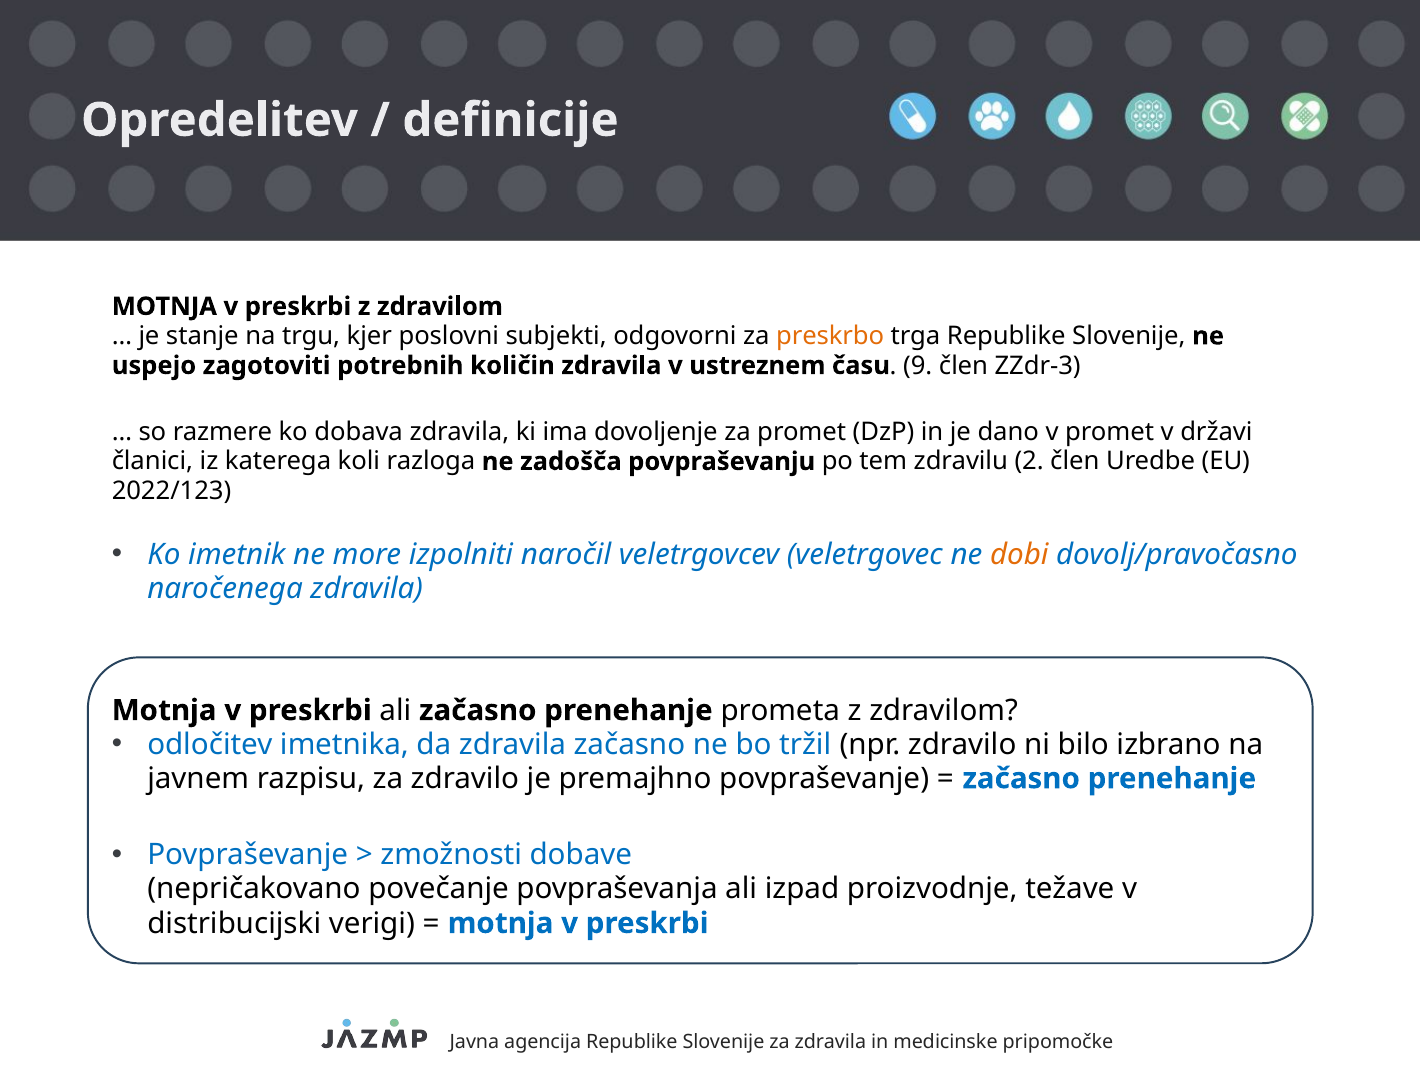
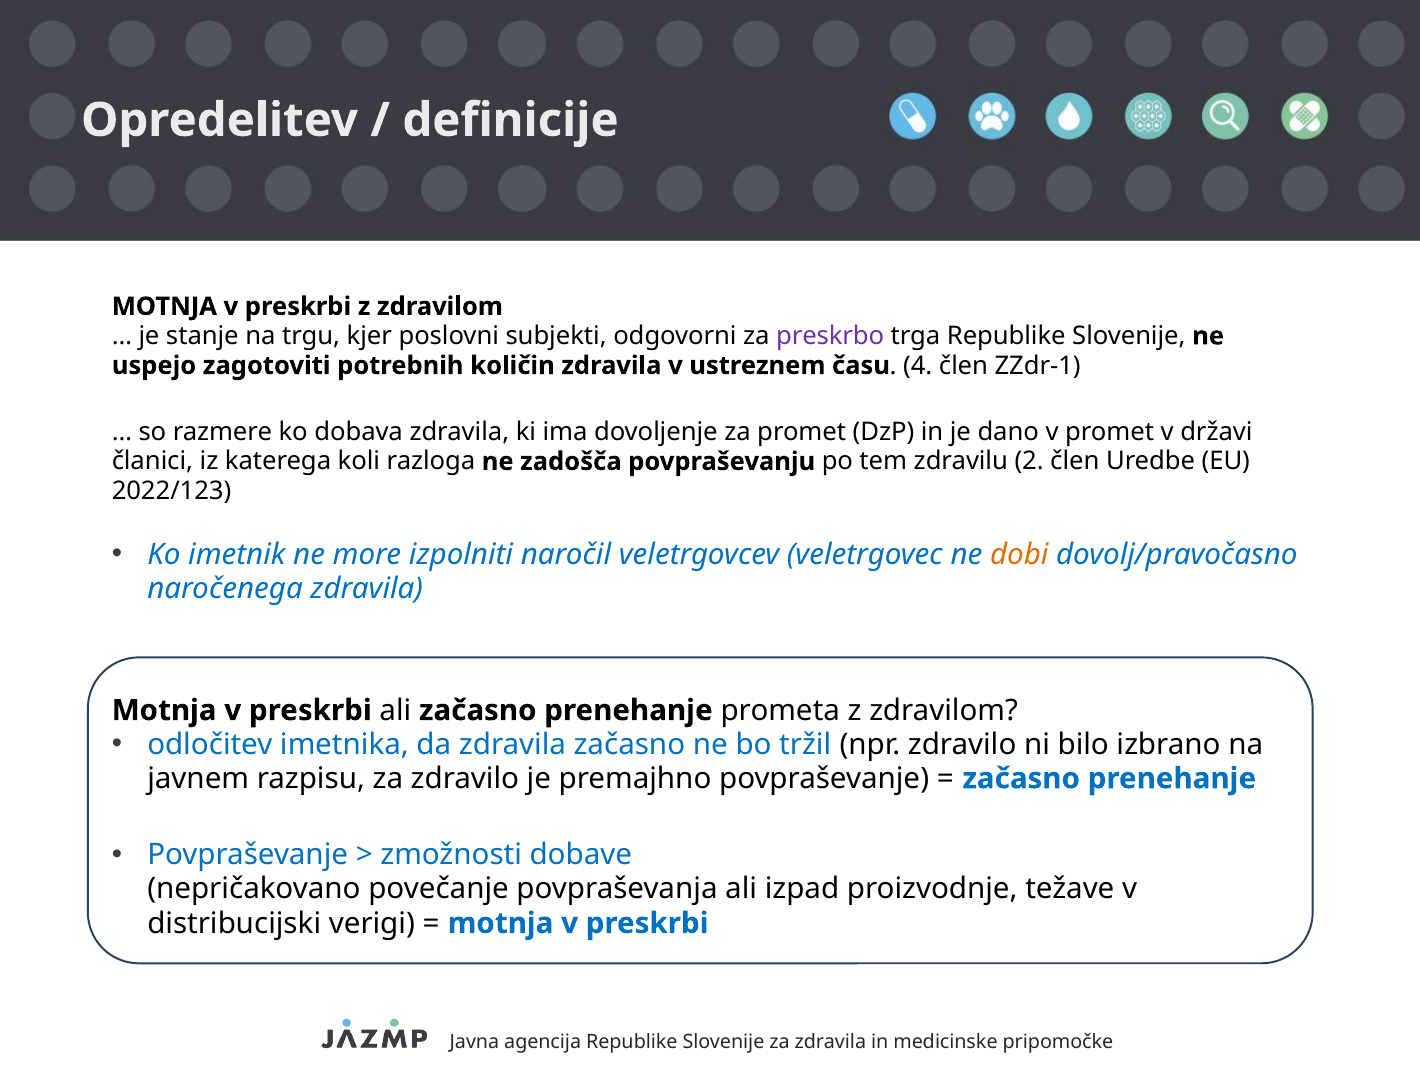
preskrbo colour: orange -> purple
9: 9 -> 4
ZZdr-3: ZZdr-3 -> ZZdr-1
